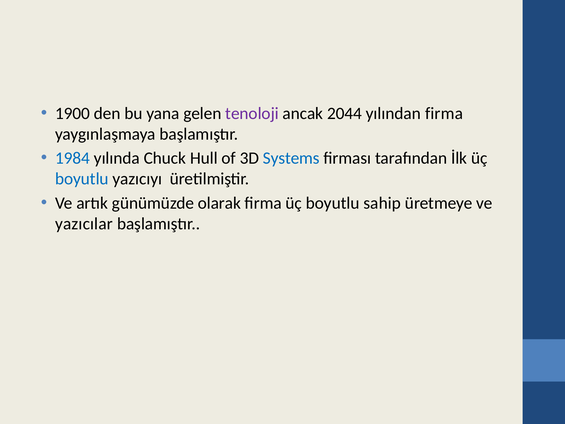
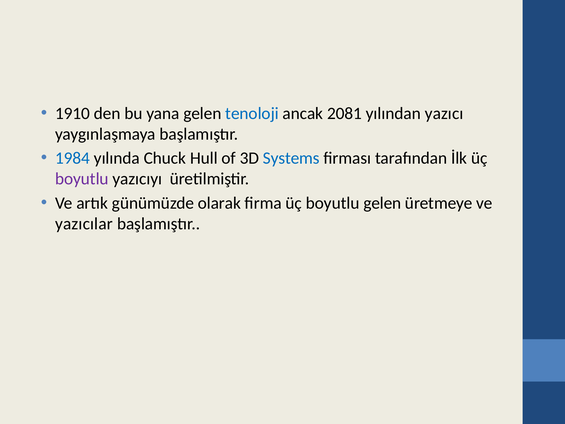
1900: 1900 -> 1910
tenoloji colour: purple -> blue
2044: 2044 -> 2081
yılından firma: firma -> yazıcı
boyutlu at (82, 179) colour: blue -> purple
boyutlu sahip: sahip -> gelen
